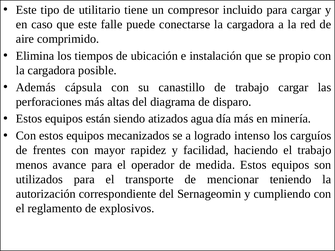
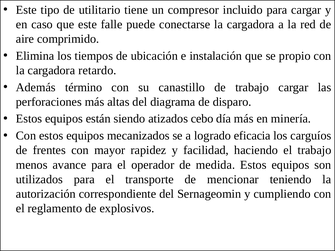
posible: posible -> retardo
cápsula: cápsula -> término
agua: agua -> cebo
intenso: intenso -> eficacia
